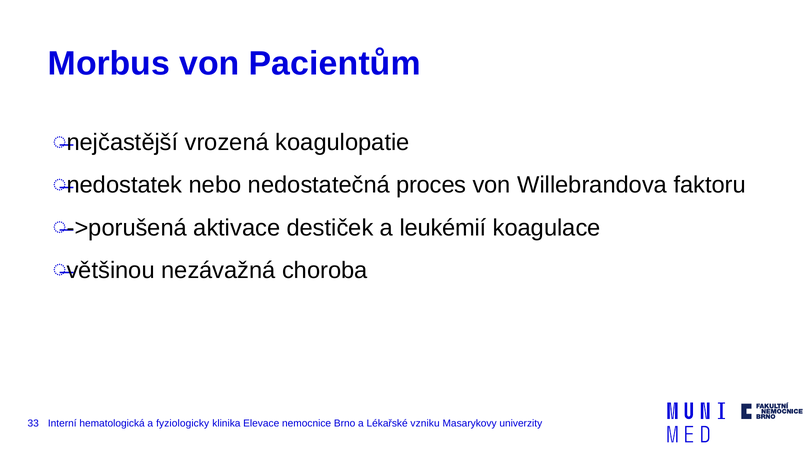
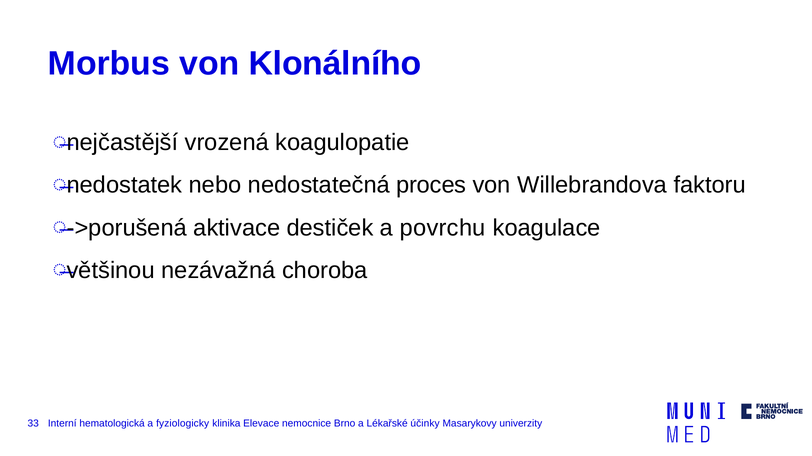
Pacientům: Pacientům -> Klonálního
leukémií: leukémií -> povrchu
vzniku: vzniku -> účinky
